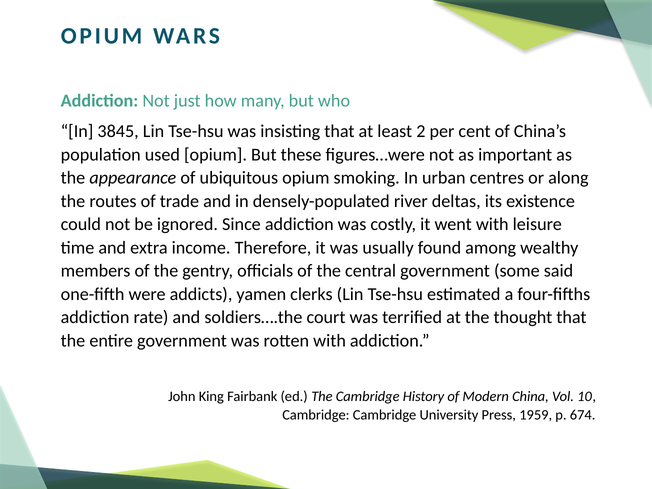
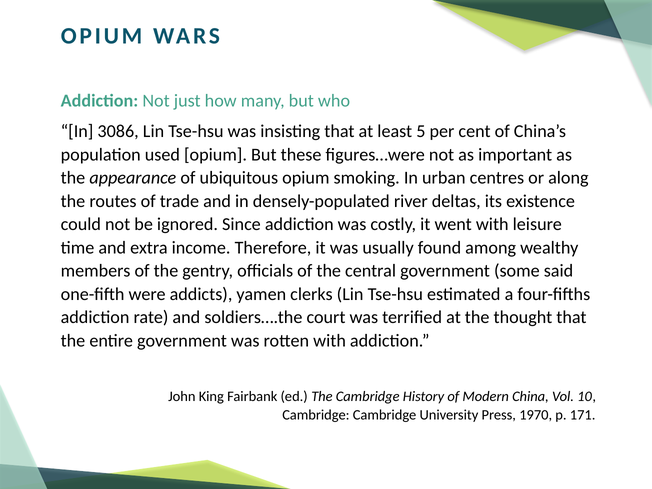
3845: 3845 -> 3086
2: 2 -> 5
1959: 1959 -> 1970
674: 674 -> 171
